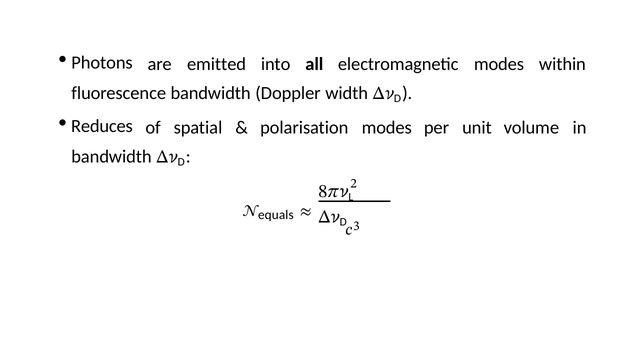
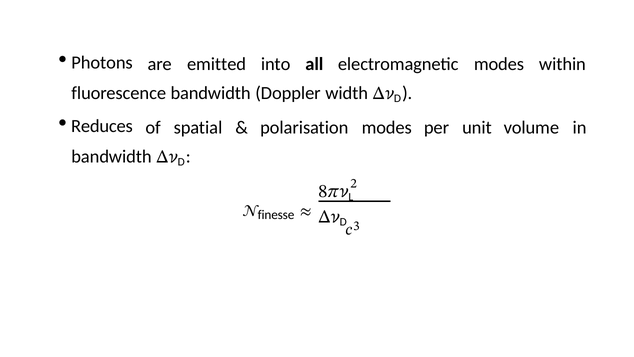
equals: equals -> finesse
